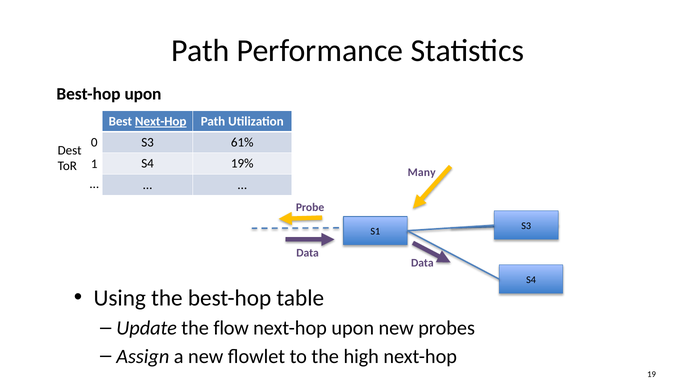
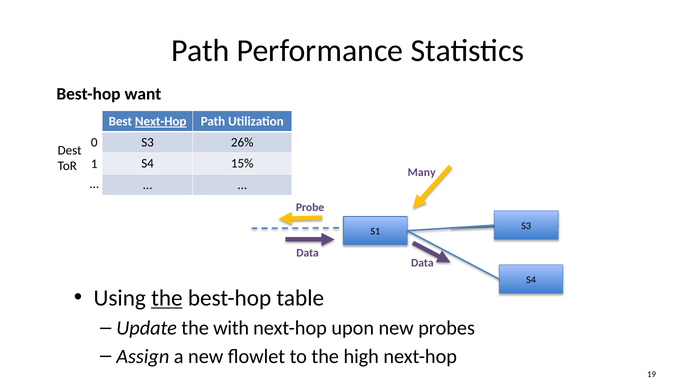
Best-hop upon: upon -> want
61%: 61% -> 26%
19%: 19% -> 15%
the at (167, 298) underline: none -> present
flow: flow -> with
